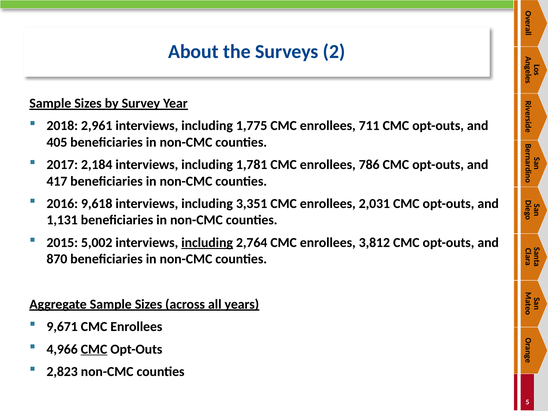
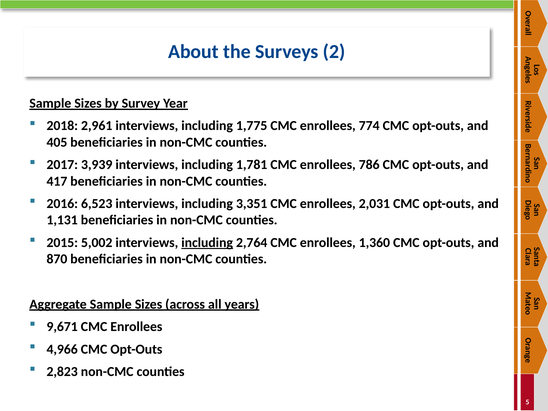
711: 711 -> 774
2,184: 2,184 -> 3,939
9,618: 9,618 -> 6,523
3,812: 3,812 -> 1,360
CMC at (94, 349) underline: present -> none
